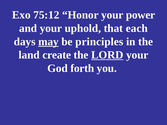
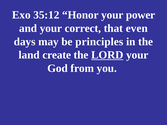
75:12: 75:12 -> 35:12
uphold: uphold -> correct
each: each -> even
may underline: present -> none
forth: forth -> from
